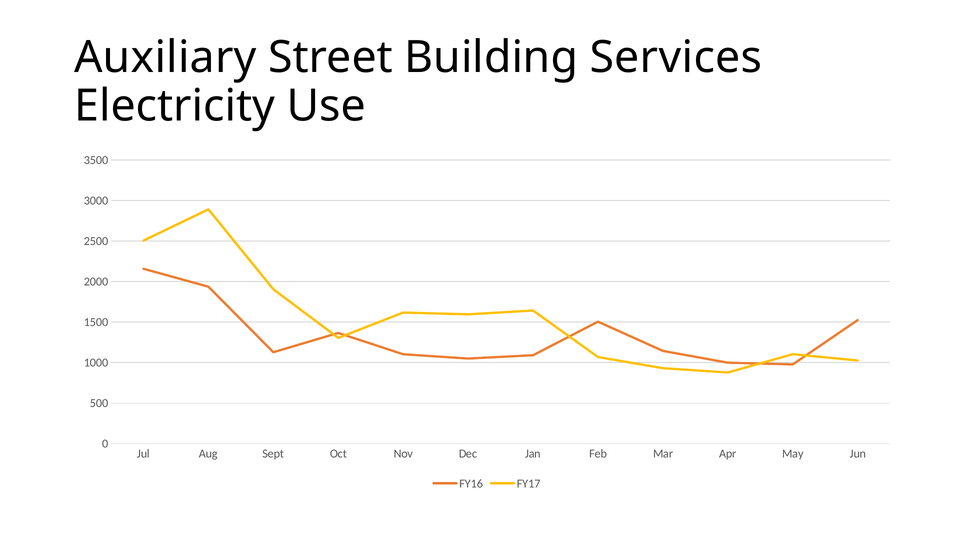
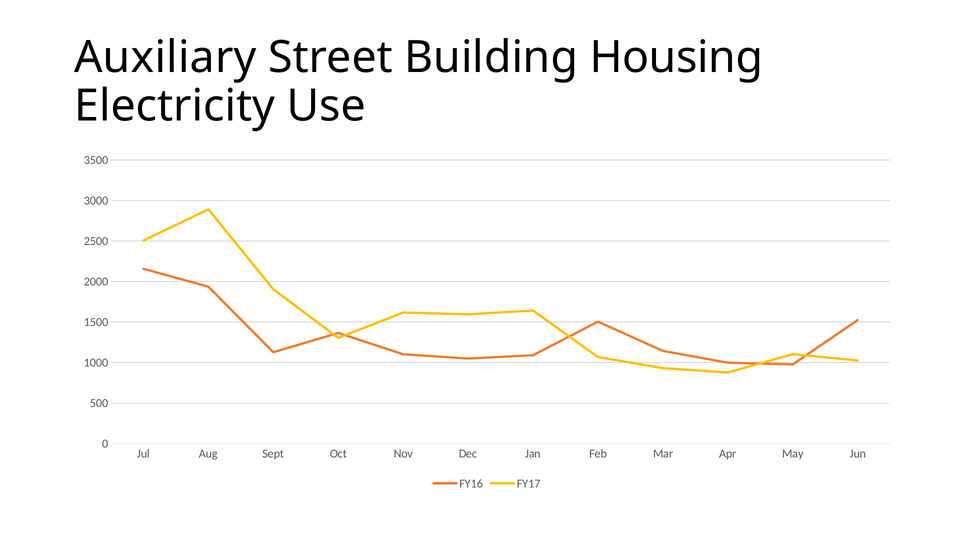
Services: Services -> Housing
